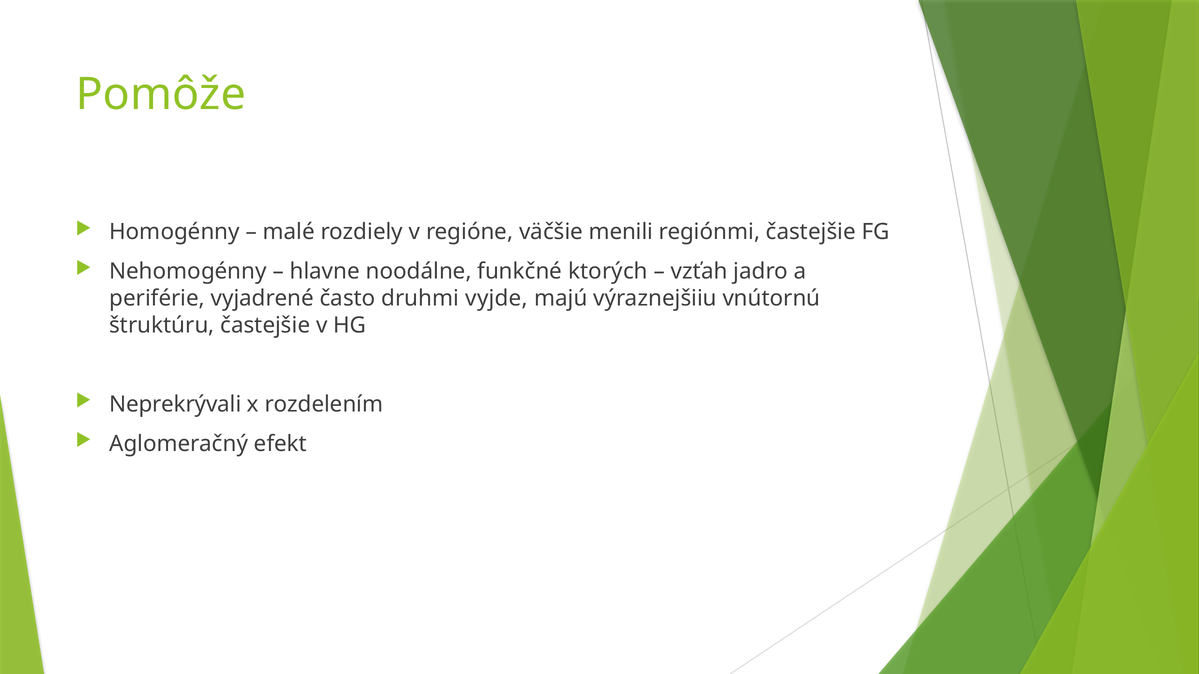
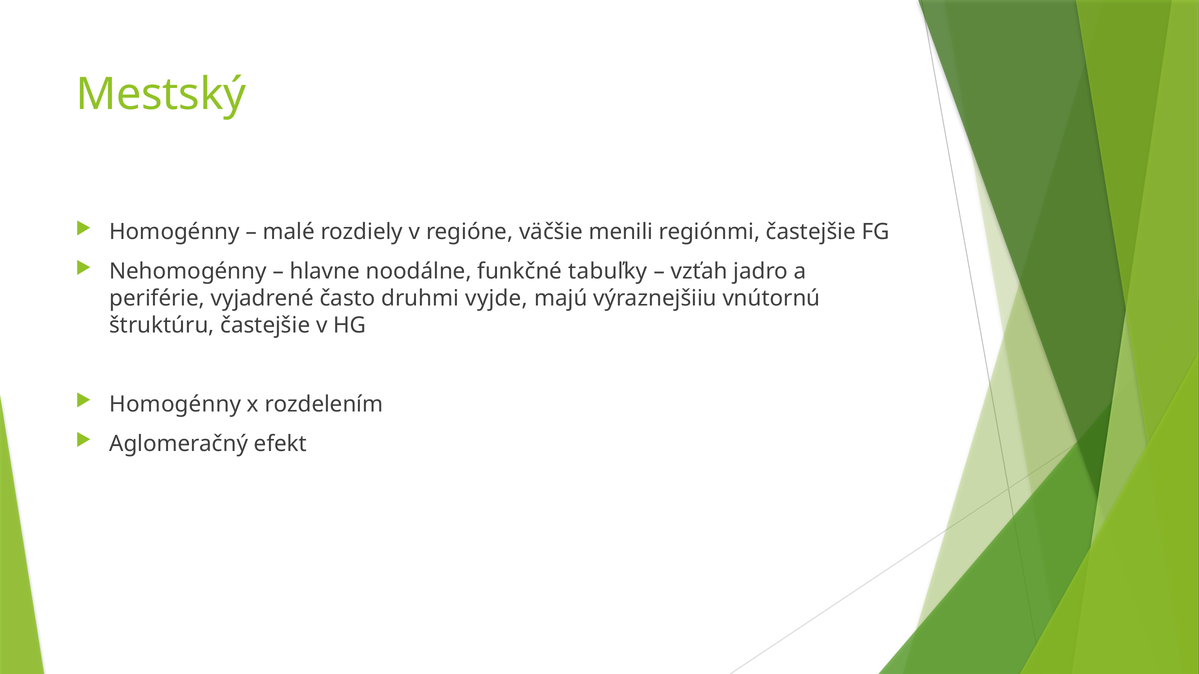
Pomôže: Pomôže -> Mestský
ktorých: ktorých -> tabuľky
Neprekrývali at (175, 404): Neprekrývali -> Homogénny
